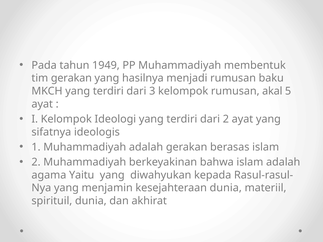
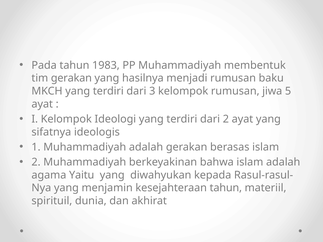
1949: 1949 -> 1983
akal: akal -> jiwa
kesejahteraan dunia: dunia -> tahun
